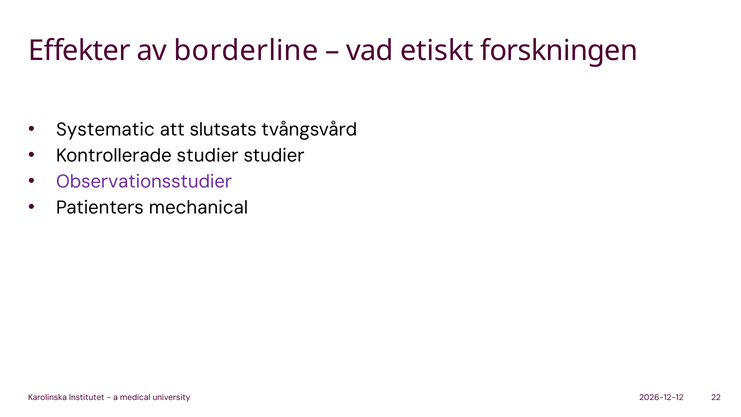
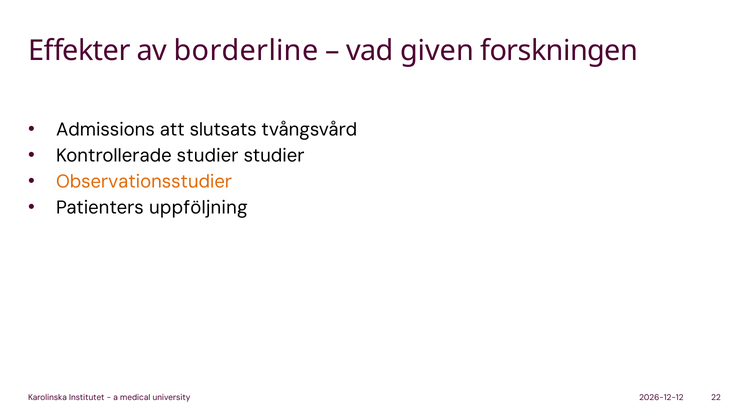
etiskt: etiskt -> given
Systematic: Systematic -> Admissions
Observationsstudier colour: purple -> orange
mechanical: mechanical -> uppföljning
